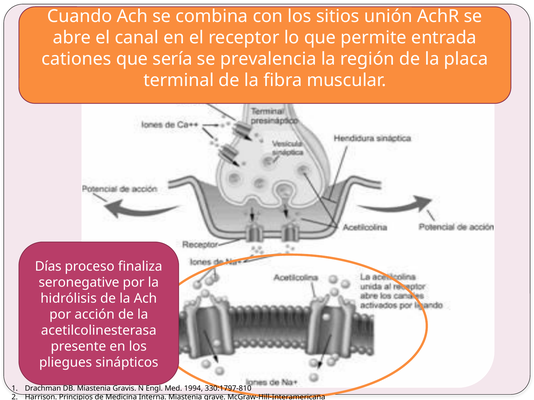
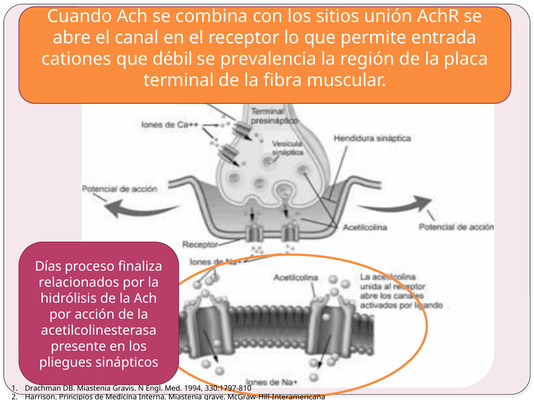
sería: sería -> débil
seronegative: seronegative -> relacionados
